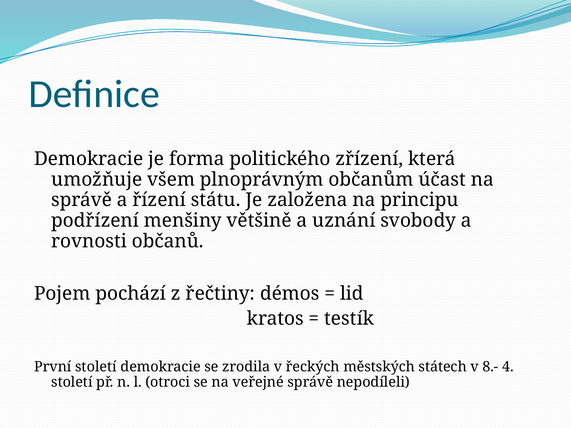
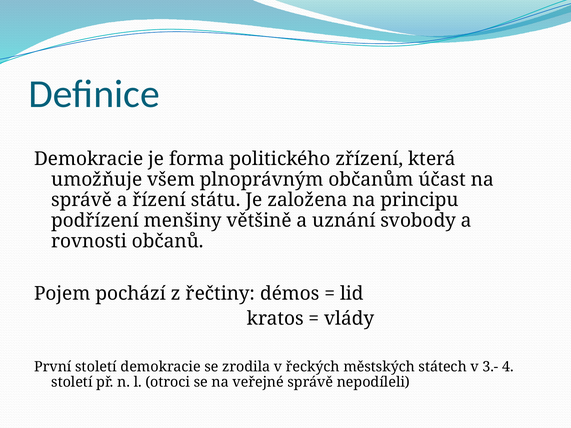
testík: testík -> vlády
8.-: 8.- -> 3.-
